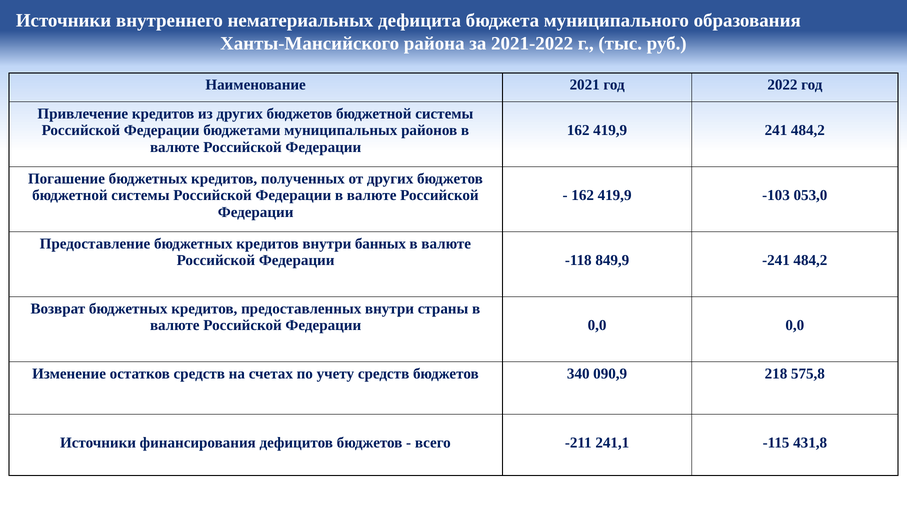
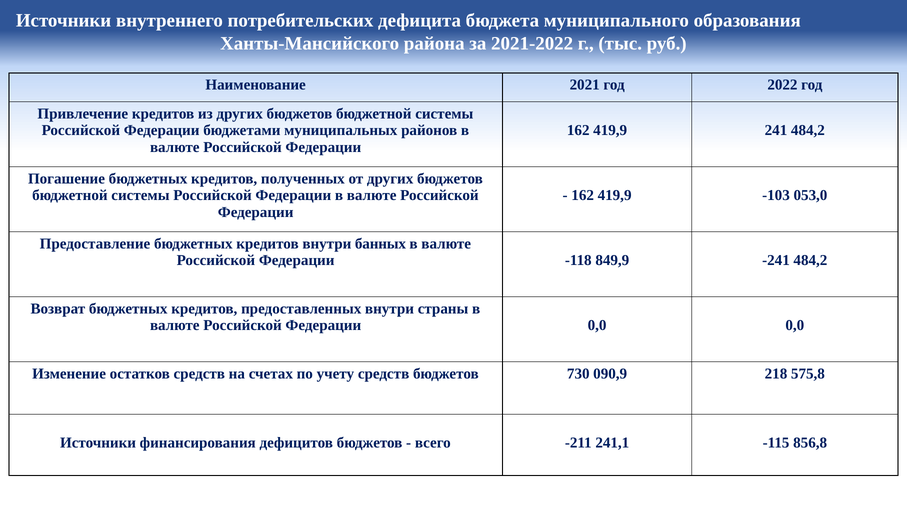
нематериальных: нематериальных -> потребительских
340: 340 -> 730
431,8: 431,8 -> 856,8
